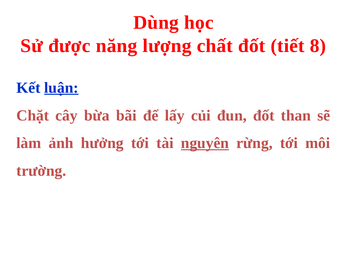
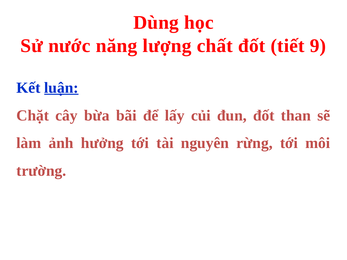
được: được -> nước
8: 8 -> 9
nguyên underline: present -> none
